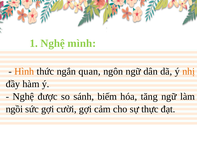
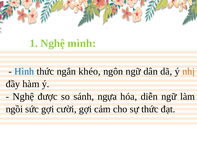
Hình colour: orange -> blue
quan: quan -> khéo
biếm: biếm -> ngựa
tăng: tăng -> diễn
sự thực: thực -> thức
